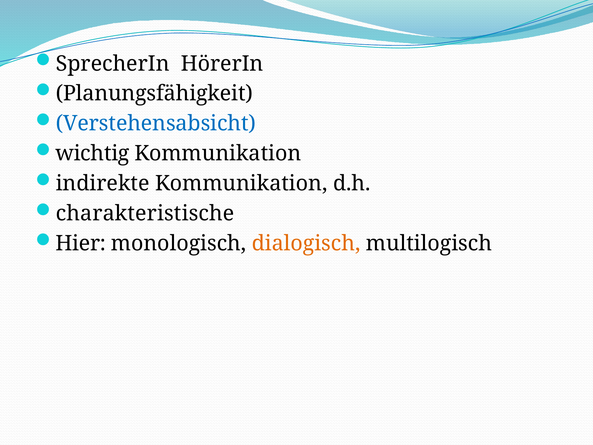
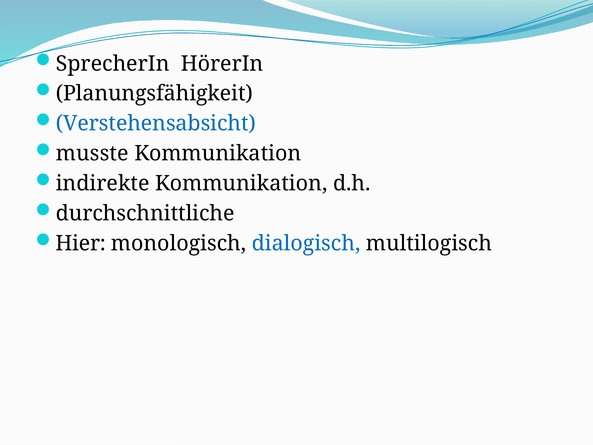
wichtig: wichtig -> musste
charakteristische: charakteristische -> durchschnittliche
dialogisch colour: orange -> blue
